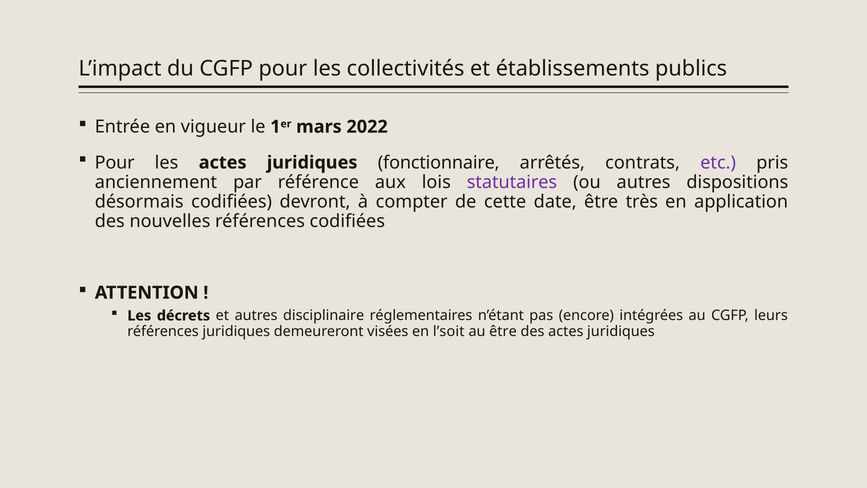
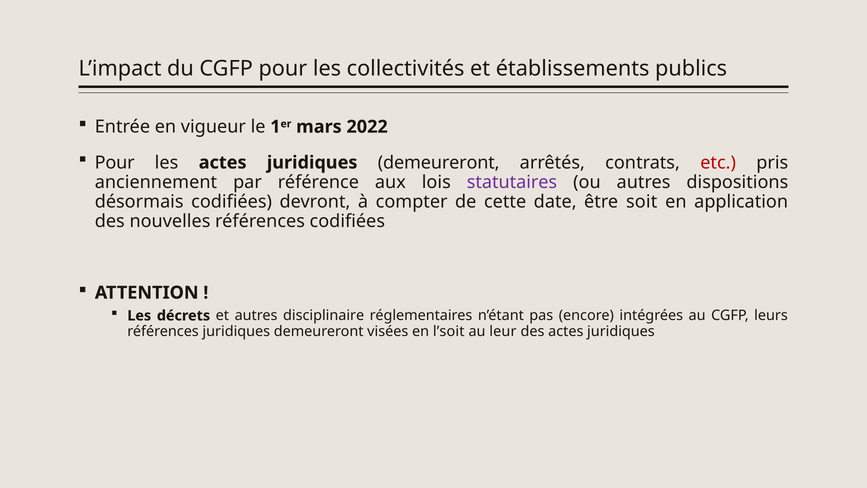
actes juridiques fonctionnaire: fonctionnaire -> demeureront
etc colour: purple -> red
très: très -> soit
au être: être -> leur
